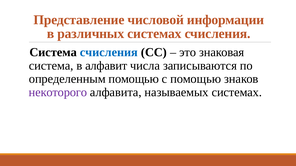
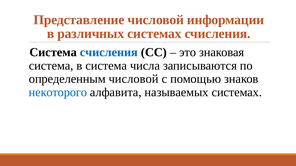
в алфавит: алфавит -> система
определенным помощью: помощью -> числовой
некоторого colour: purple -> blue
